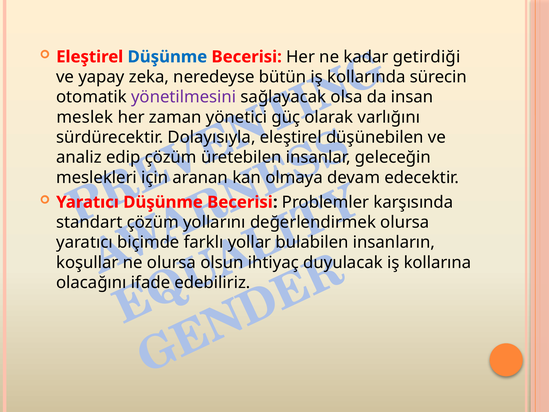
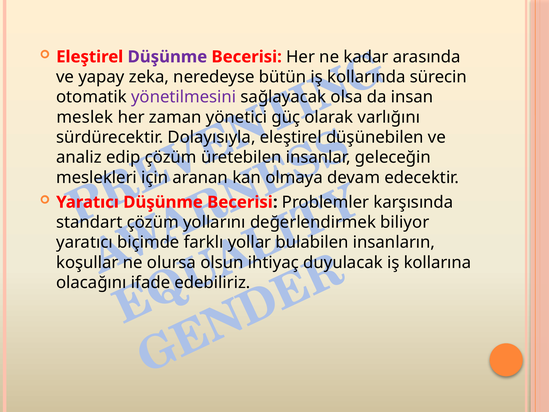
Düşünme at (167, 57) colour: blue -> purple
getirdiği: getirdiği -> arasında
olursa at (405, 222): olursa -> biliyor
